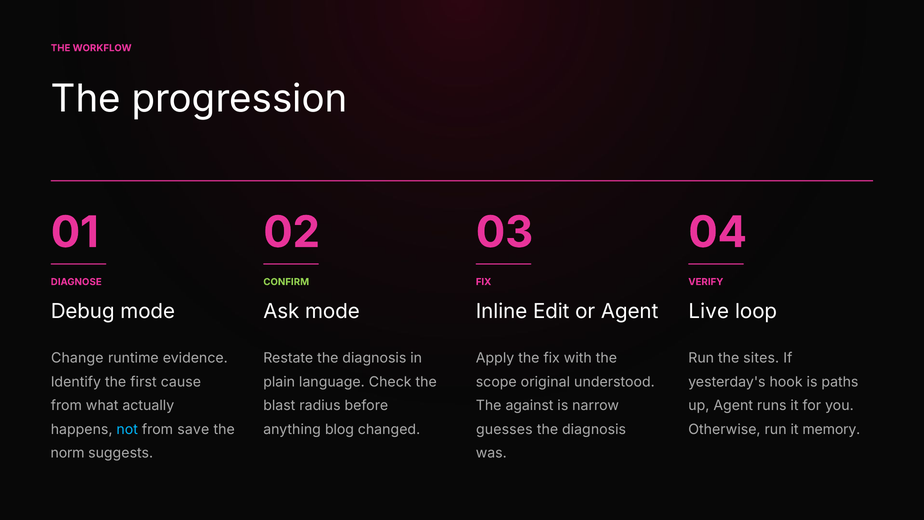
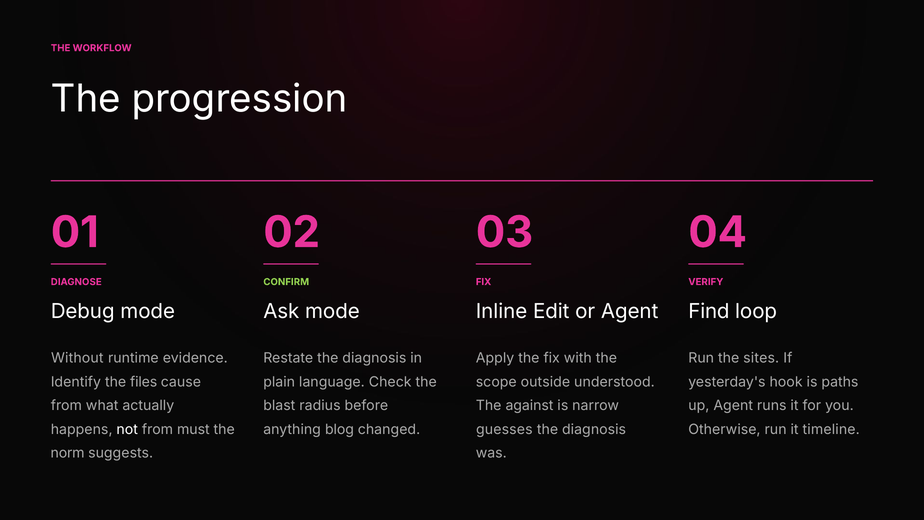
Live: Live -> Find
Change: Change -> Without
first: first -> files
original: original -> outside
not colour: light blue -> white
save: save -> must
memory: memory -> timeline
